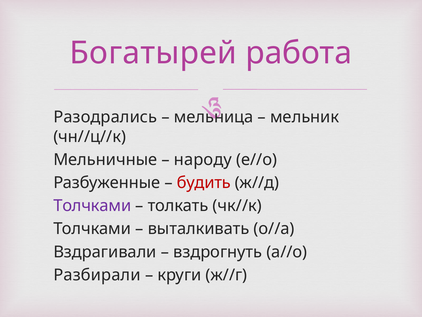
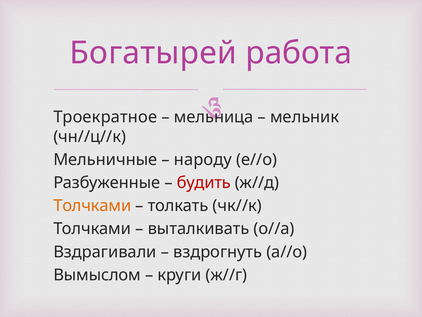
Разодрались: Разодрались -> Троекратное
Толчками at (92, 206) colour: purple -> orange
Разбирали: Разбирали -> Вымыслом
